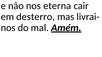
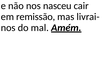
eterna: eterna -> nasceu
desterro: desterro -> remissão
